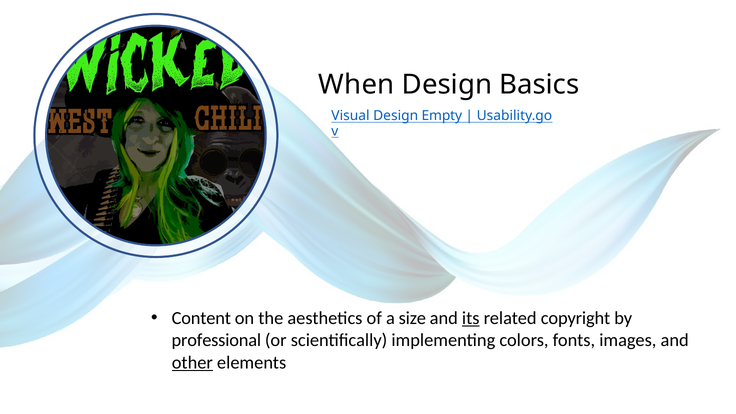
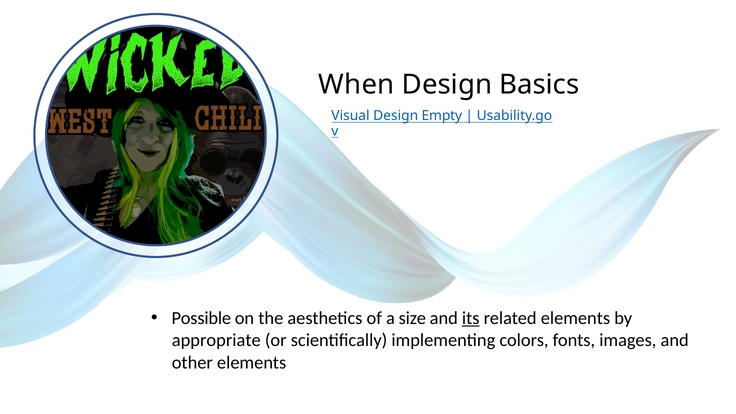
Content: Content -> Possible
related copyright: copyright -> elements
professional: professional -> appropriate
other underline: present -> none
